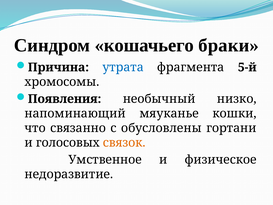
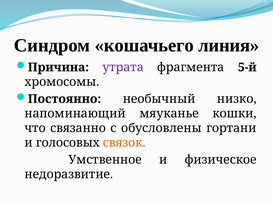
браки: браки -> линия
утрата colour: blue -> purple
Появления: Появления -> Постоянно
